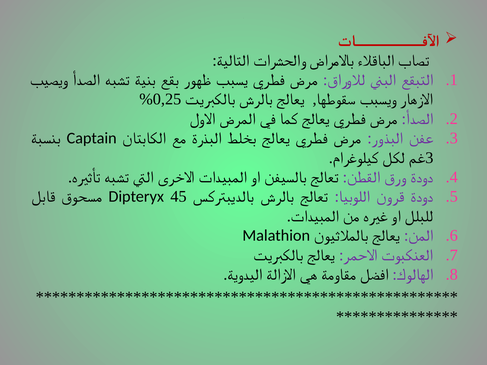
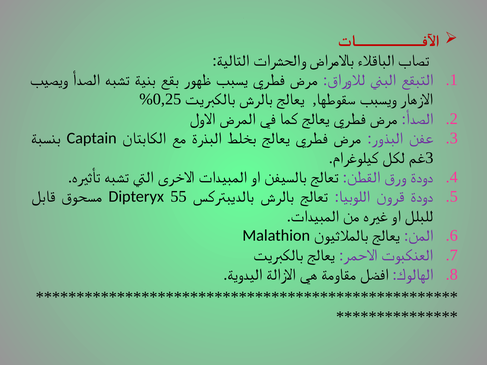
45: 45 -> 55
